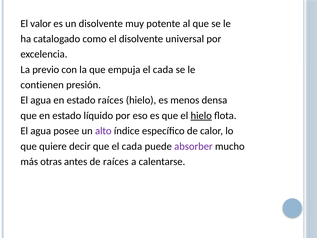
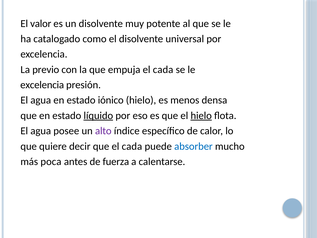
contienen at (42, 85): contienen -> excelencia
estado raíces: raíces -> iónico
líquido underline: none -> present
absorber colour: purple -> blue
otras: otras -> poca
de raíces: raíces -> fuerza
